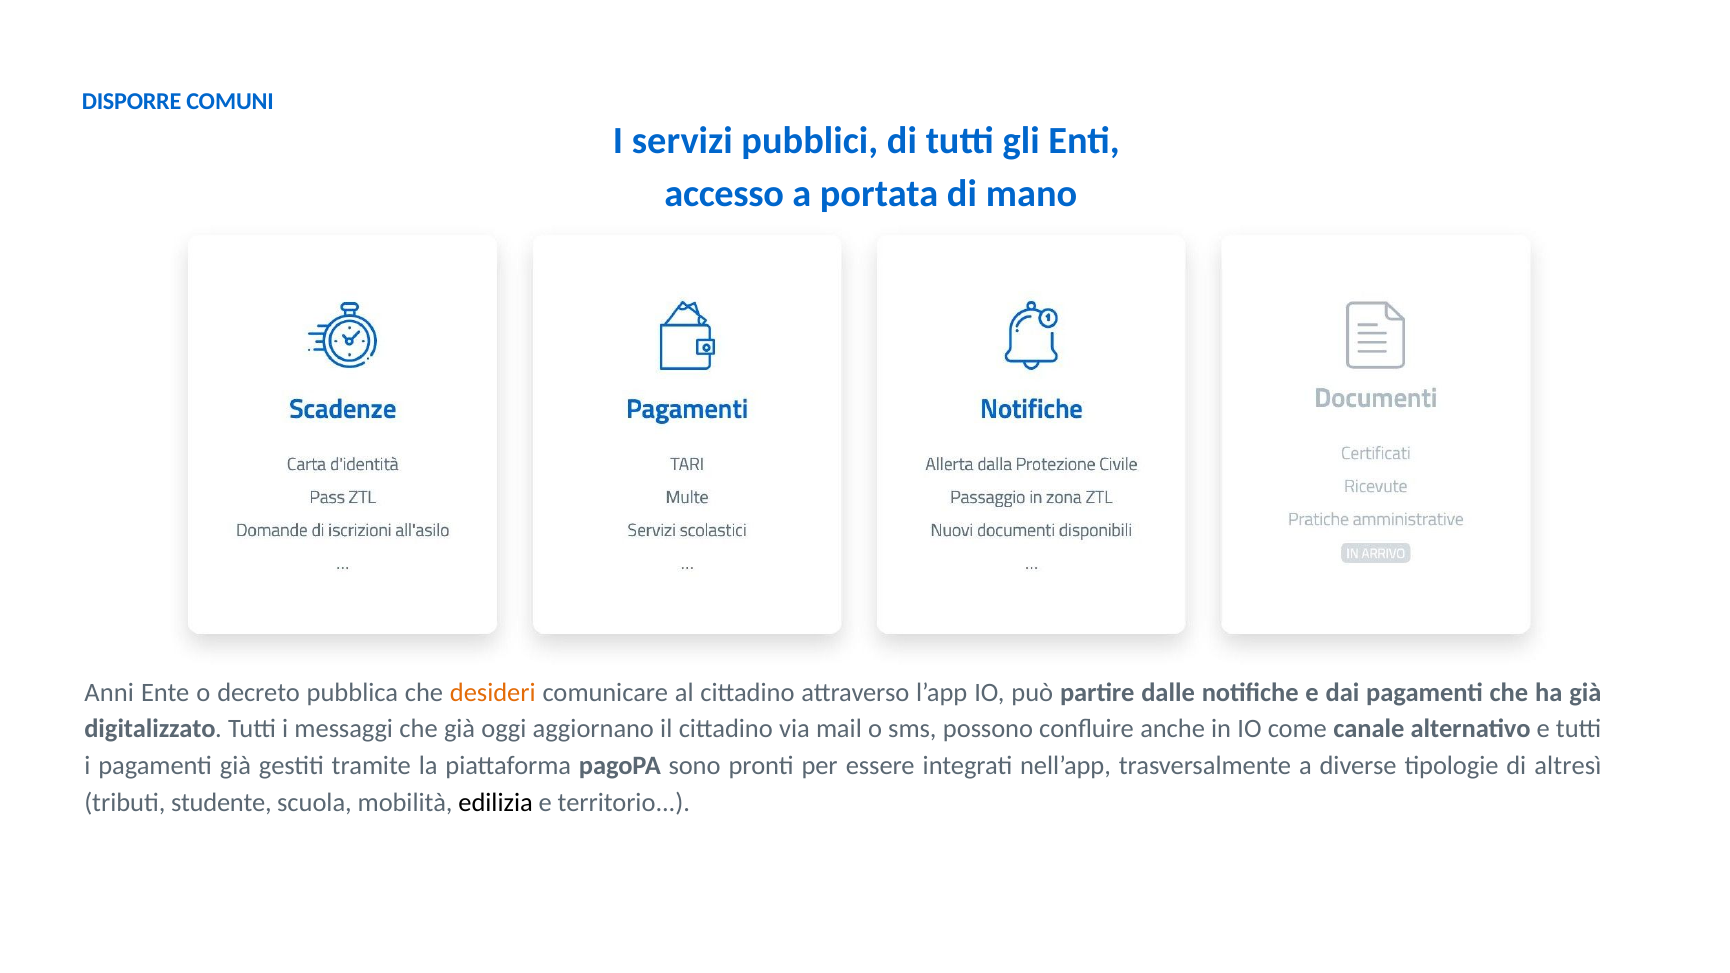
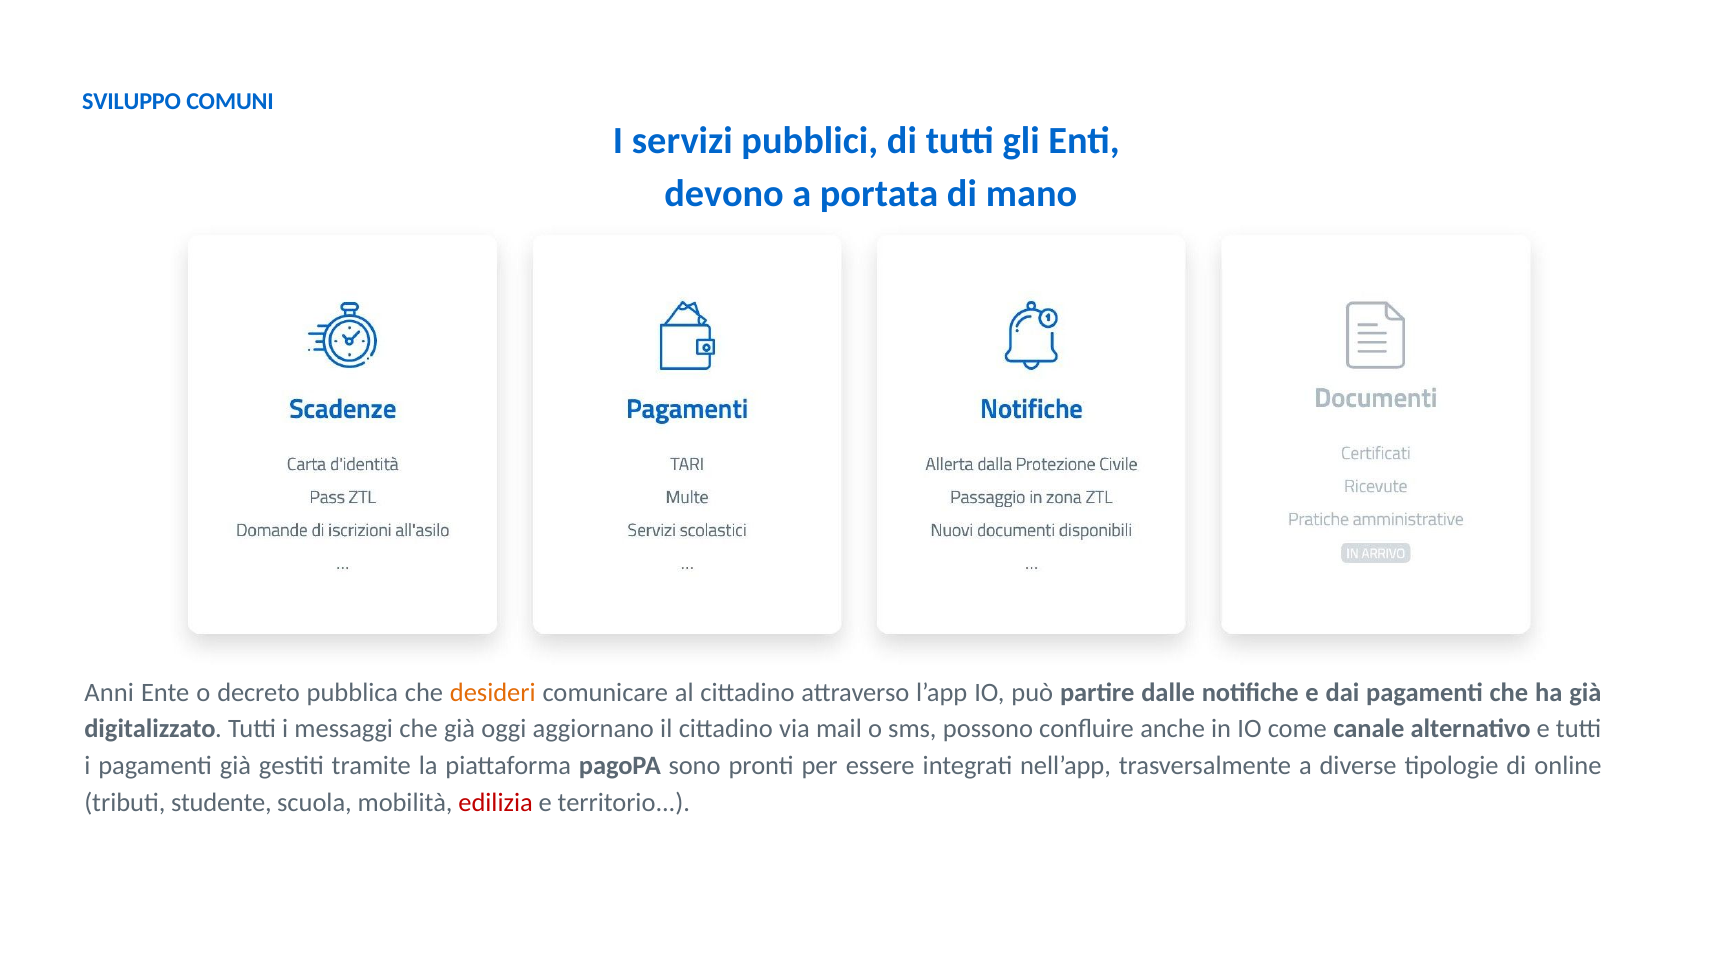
DISPORRE: DISPORRE -> SVILUPPO
accesso: accesso -> devono
altresì: altresì -> online
edilizia colour: black -> red
